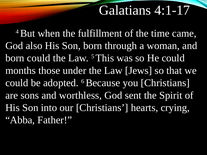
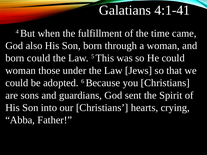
4:1-17: 4:1-17 -> 4:1-41
months at (21, 71): months -> woman
worthless: worthless -> guardians
